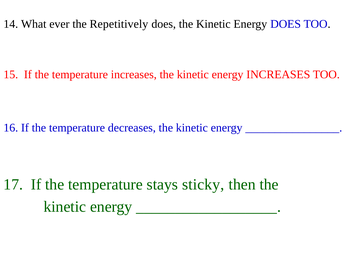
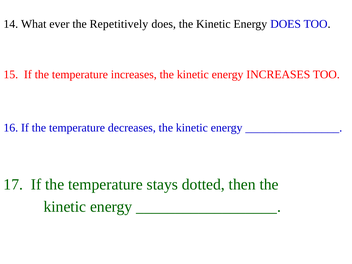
sticky: sticky -> dotted
